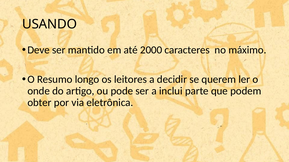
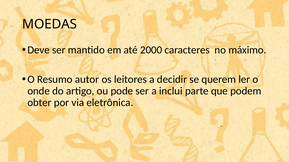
USANDO: USANDO -> MOEDAS
longo: longo -> autor
